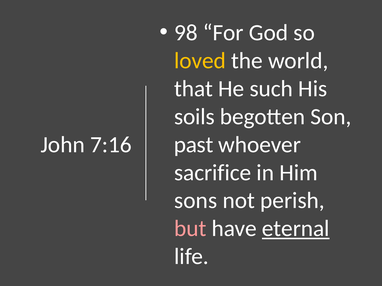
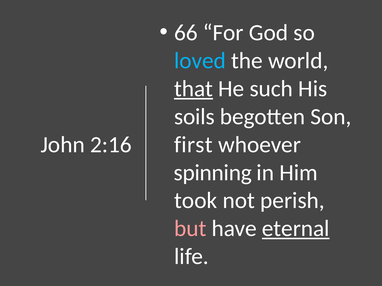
98: 98 -> 66
loved colour: yellow -> light blue
that underline: none -> present
7:16: 7:16 -> 2:16
past: past -> first
sacrifice: sacrifice -> spinning
sons: sons -> took
